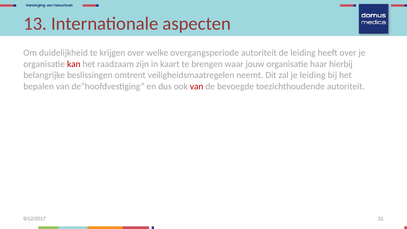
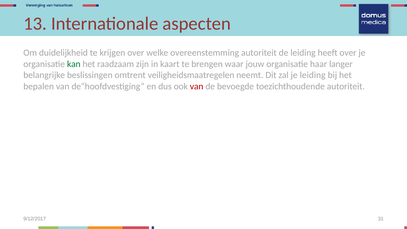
overgangsperiode: overgangsperiode -> overeenstemming
kan colour: red -> green
hierbij: hierbij -> langer
